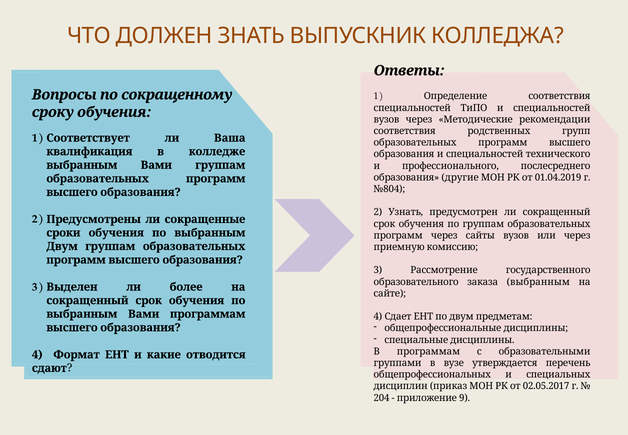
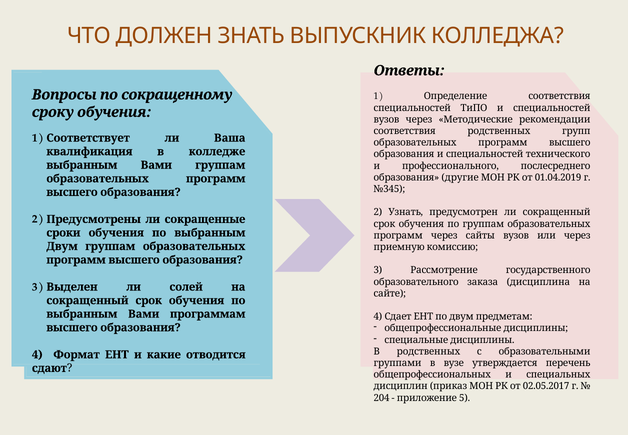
№804: №804 -> №345
заказа выбранным: выбранным -> дисциплина
более: более -> солей
В программам: программам -> родственных
9: 9 -> 5
